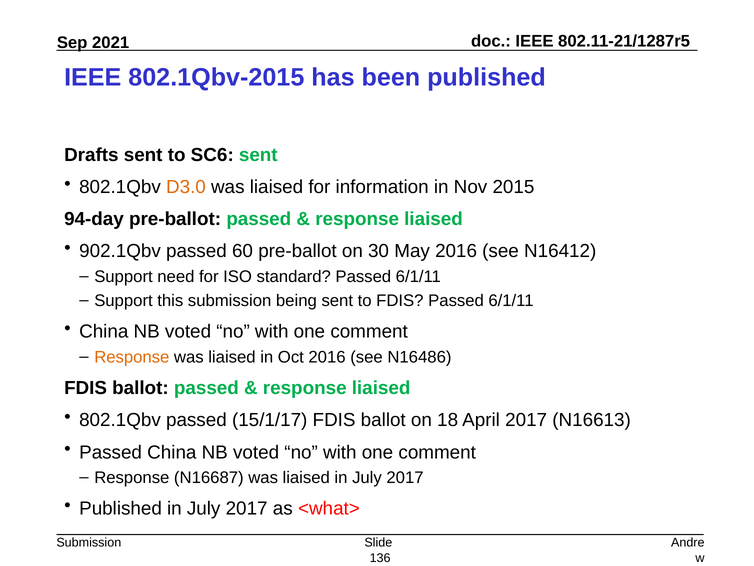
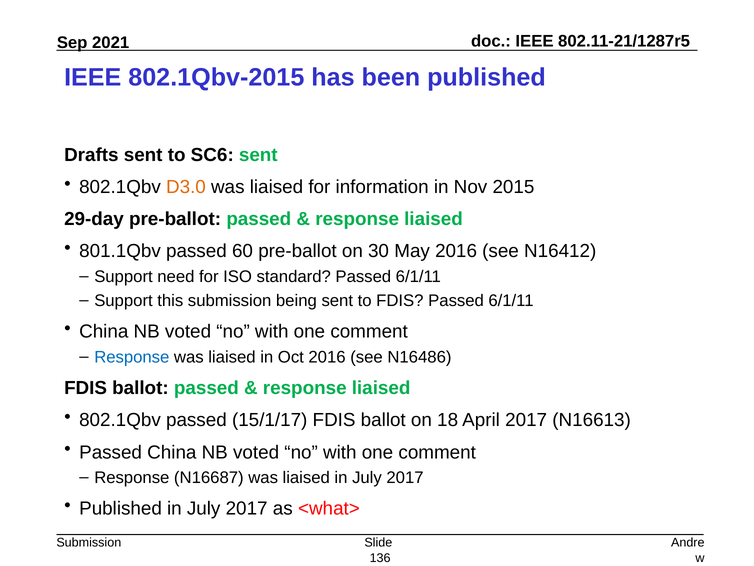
94-day: 94-day -> 29-day
902.1Qbv: 902.1Qbv -> 801.1Qbv
Response at (132, 357) colour: orange -> blue
